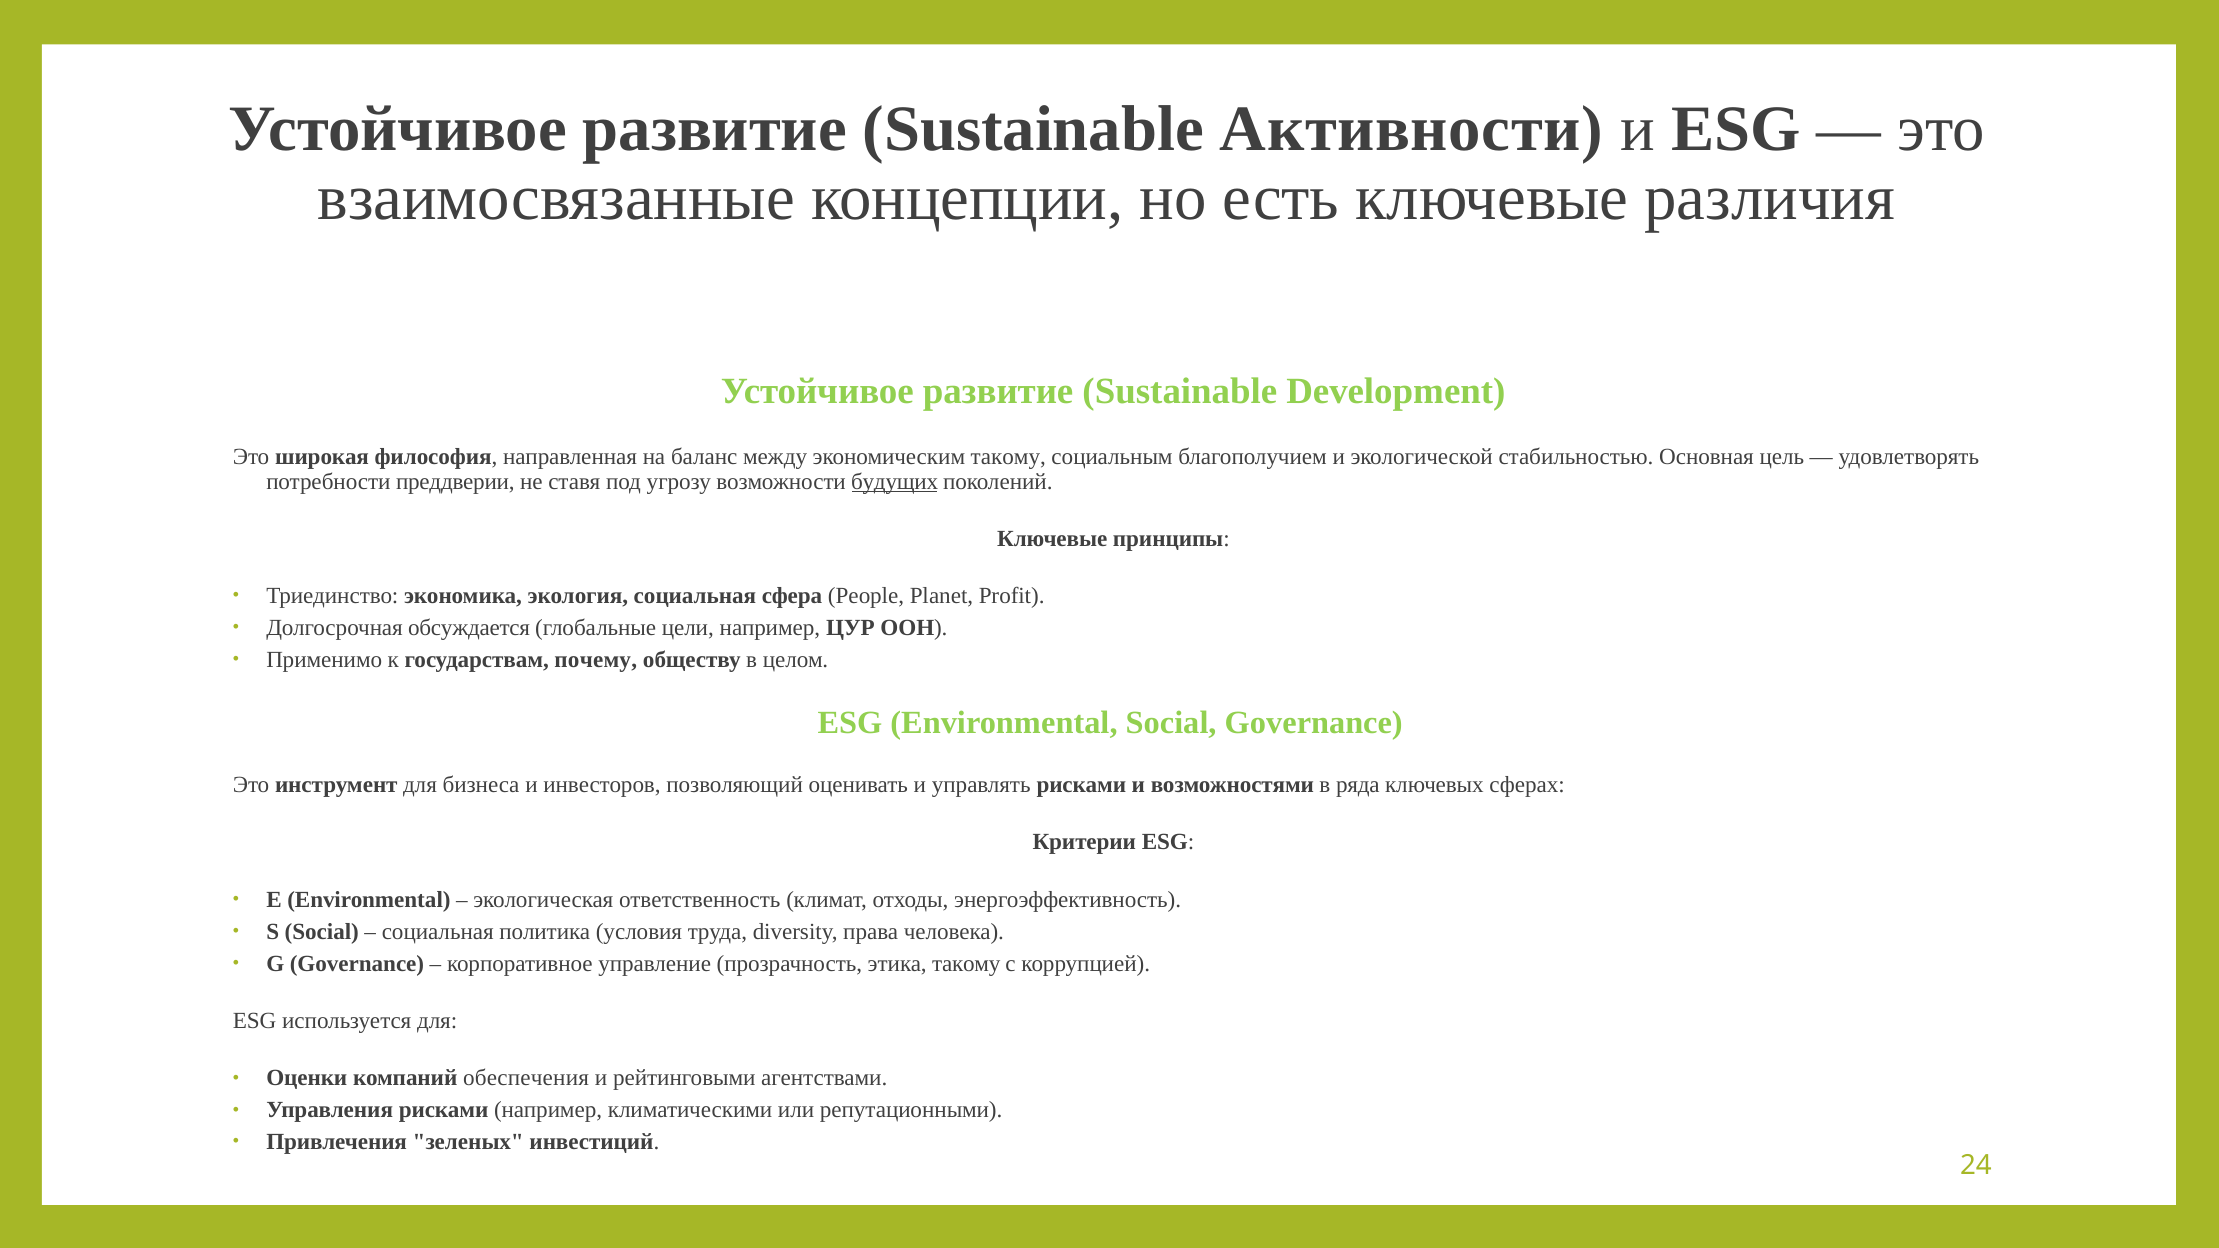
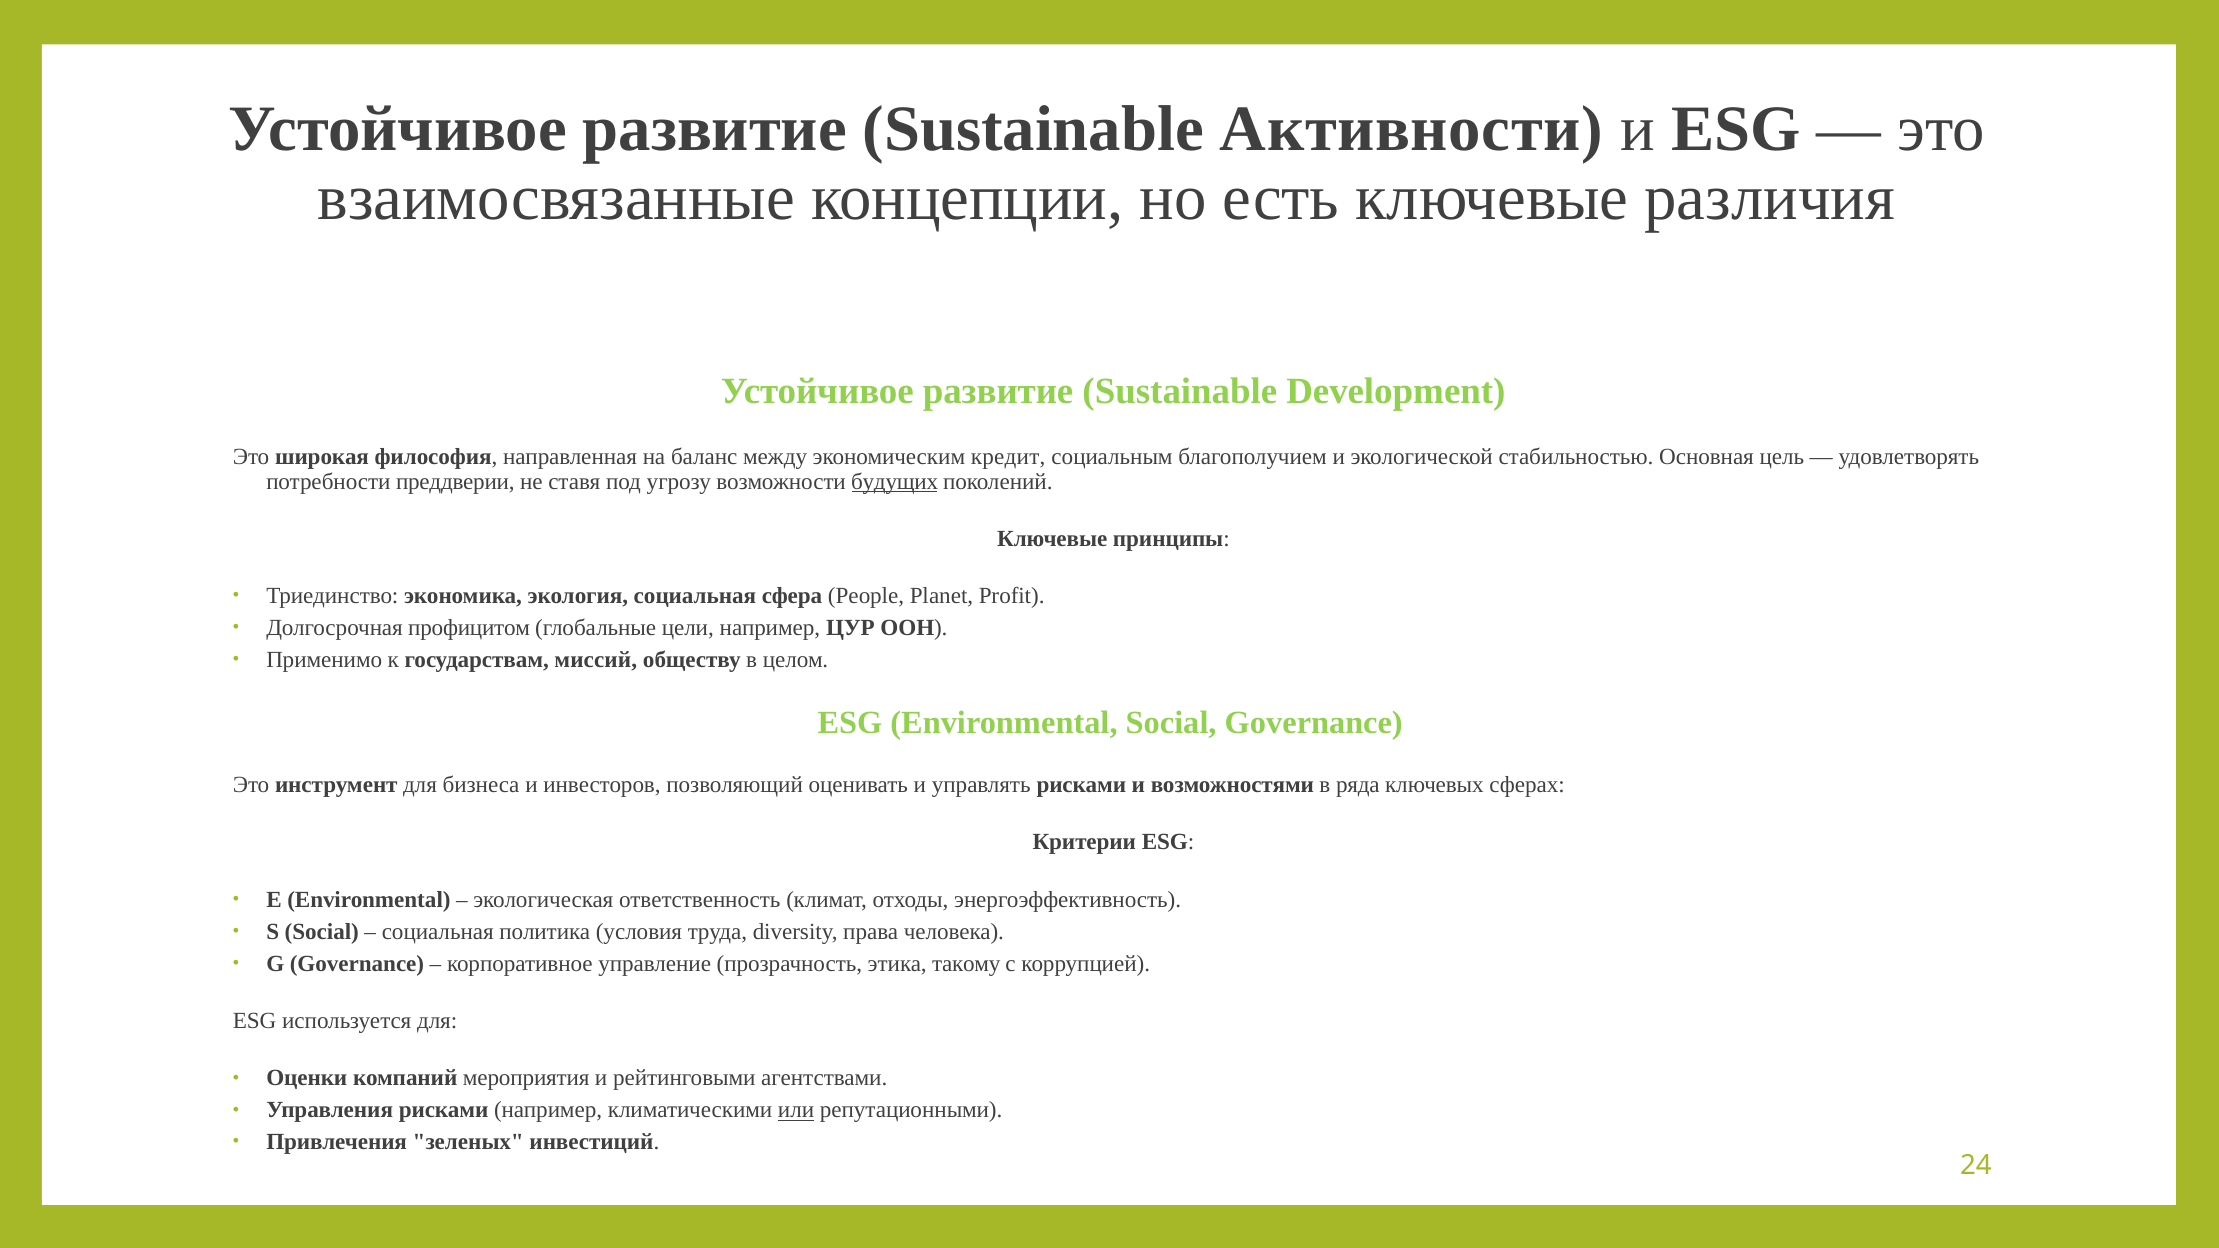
экономическим такому: такому -> кредит
обсуждается: обсуждается -> профицитом
почему: почему -> миссий
обеспечения: обеспечения -> мероприятия
или underline: none -> present
